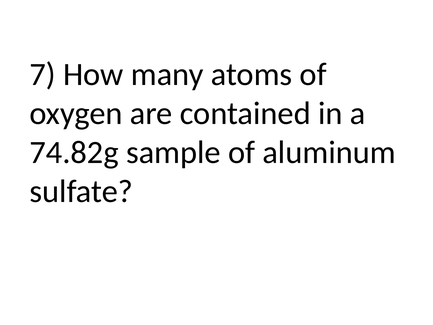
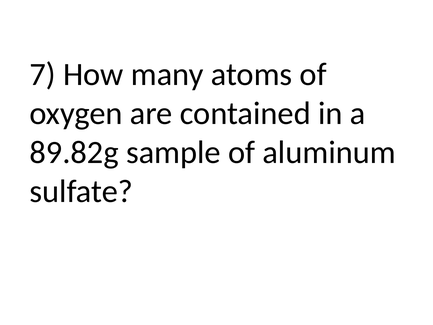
74.82g: 74.82g -> 89.82g
